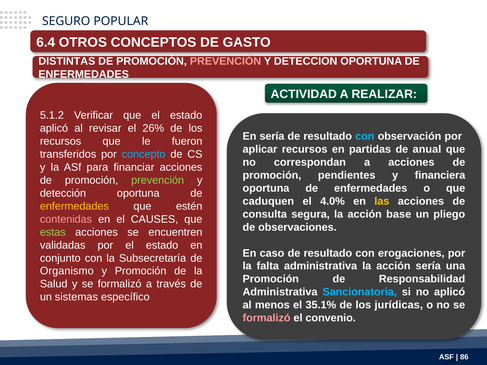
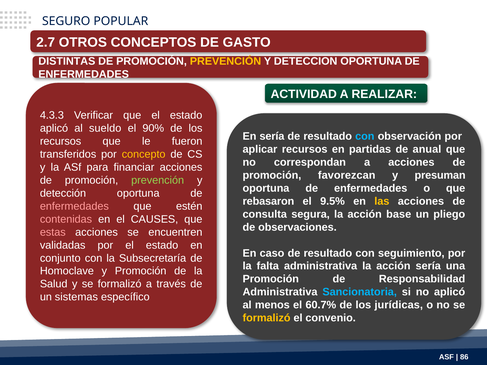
6.4: 6.4 -> 2.7
PREVENCIÓN at (226, 61) colour: pink -> yellow
5.1.2: 5.1.2 -> 4.3.3
revisar: revisar -> sueldo
26%: 26% -> 90%
concepto colour: light blue -> yellow
pendientes: pendientes -> favorezcan
financiera: financiera -> presuman
caduquen: caduquen -> rebasaron
4.0%: 4.0% -> 9.5%
enfermedades at (74, 206) colour: yellow -> pink
estas colour: light green -> pink
erogaciones: erogaciones -> seguimiento
Organismo: Organismo -> Homoclave
35.1%: 35.1% -> 60.7%
formalizó at (267, 318) colour: pink -> yellow
